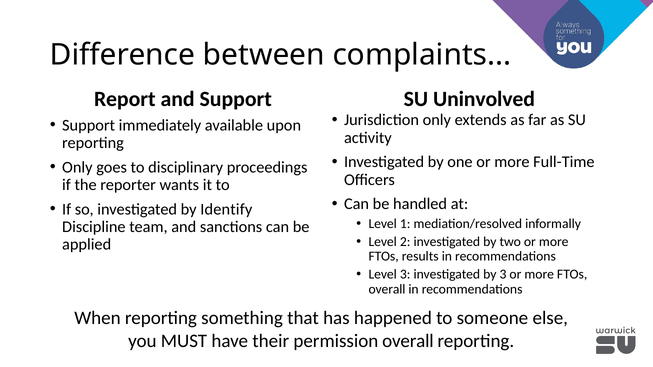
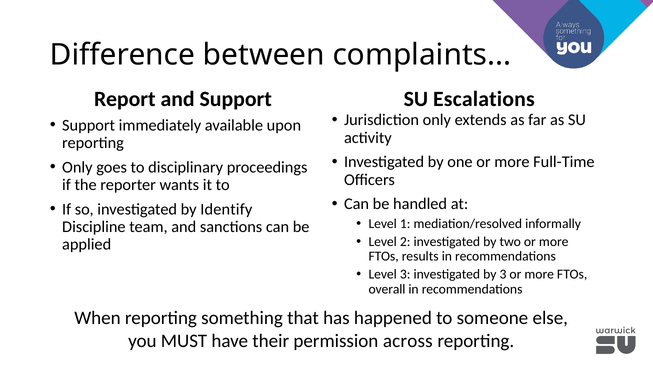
Uninvolved: Uninvolved -> Escalations
permission overall: overall -> across
